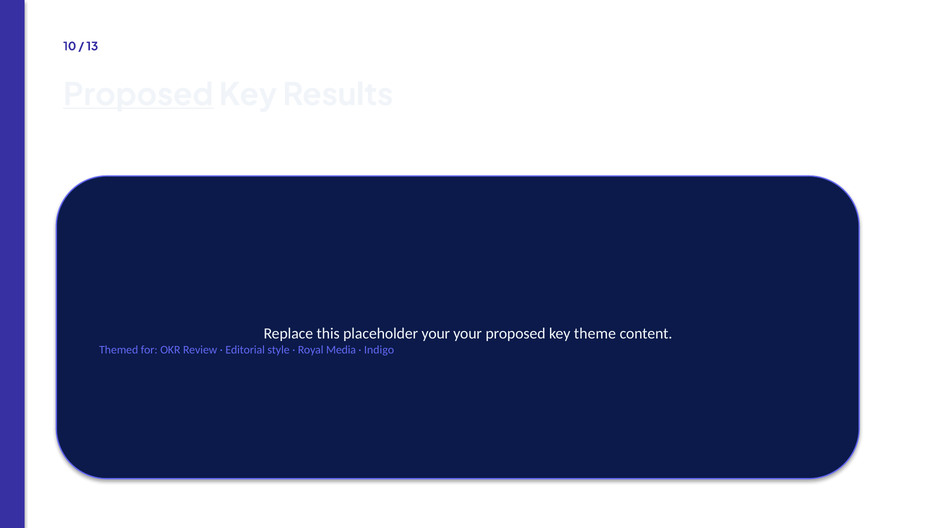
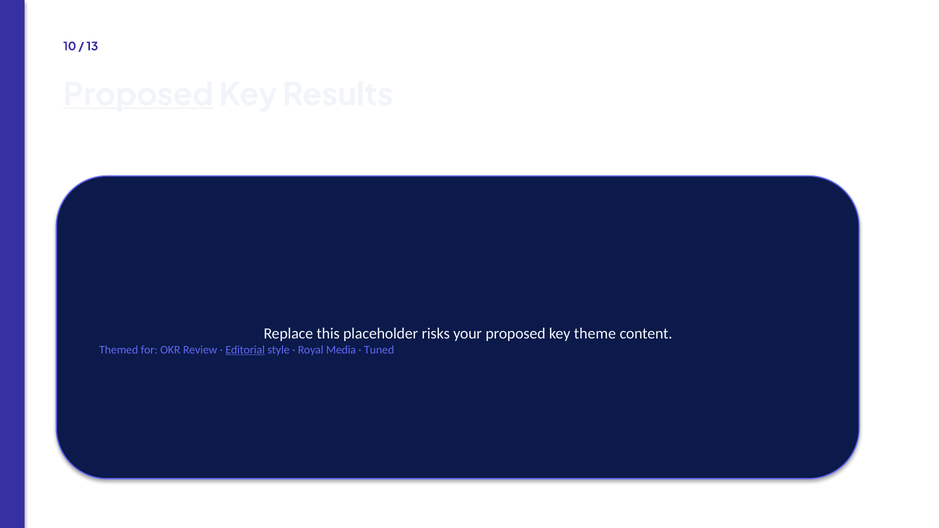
placeholder your: your -> risks
Editorial underline: none -> present
Indigo: Indigo -> Tuned
